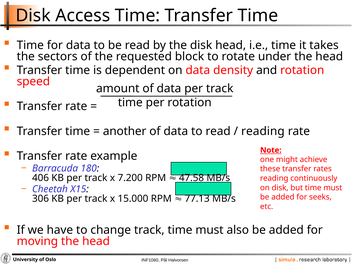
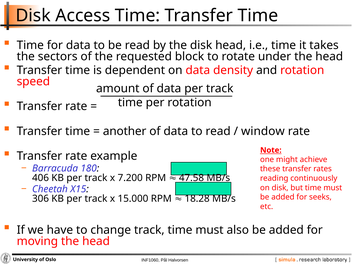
reading at (263, 131): reading -> window
77.13: 77.13 -> 18.28
